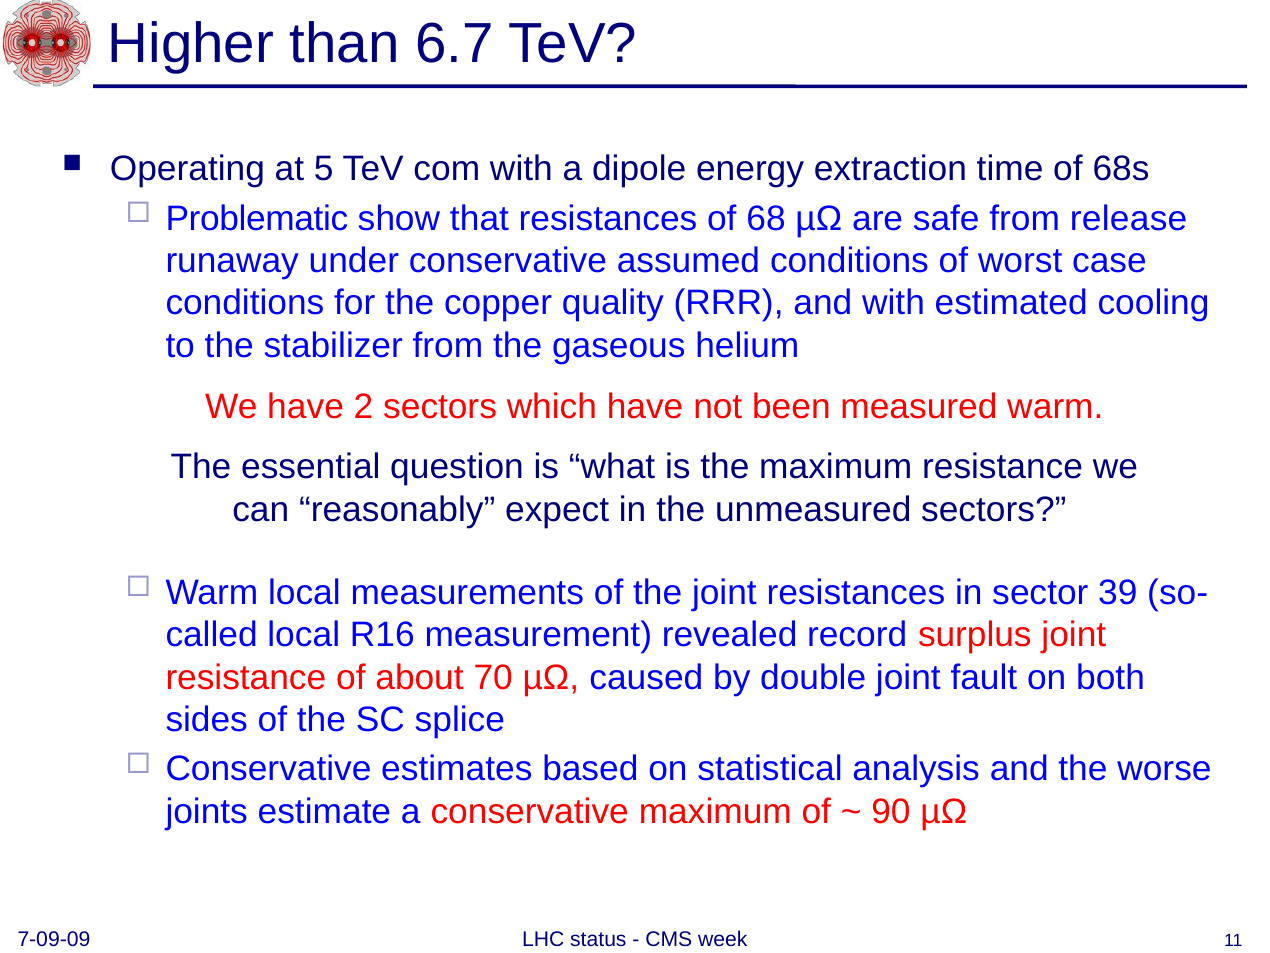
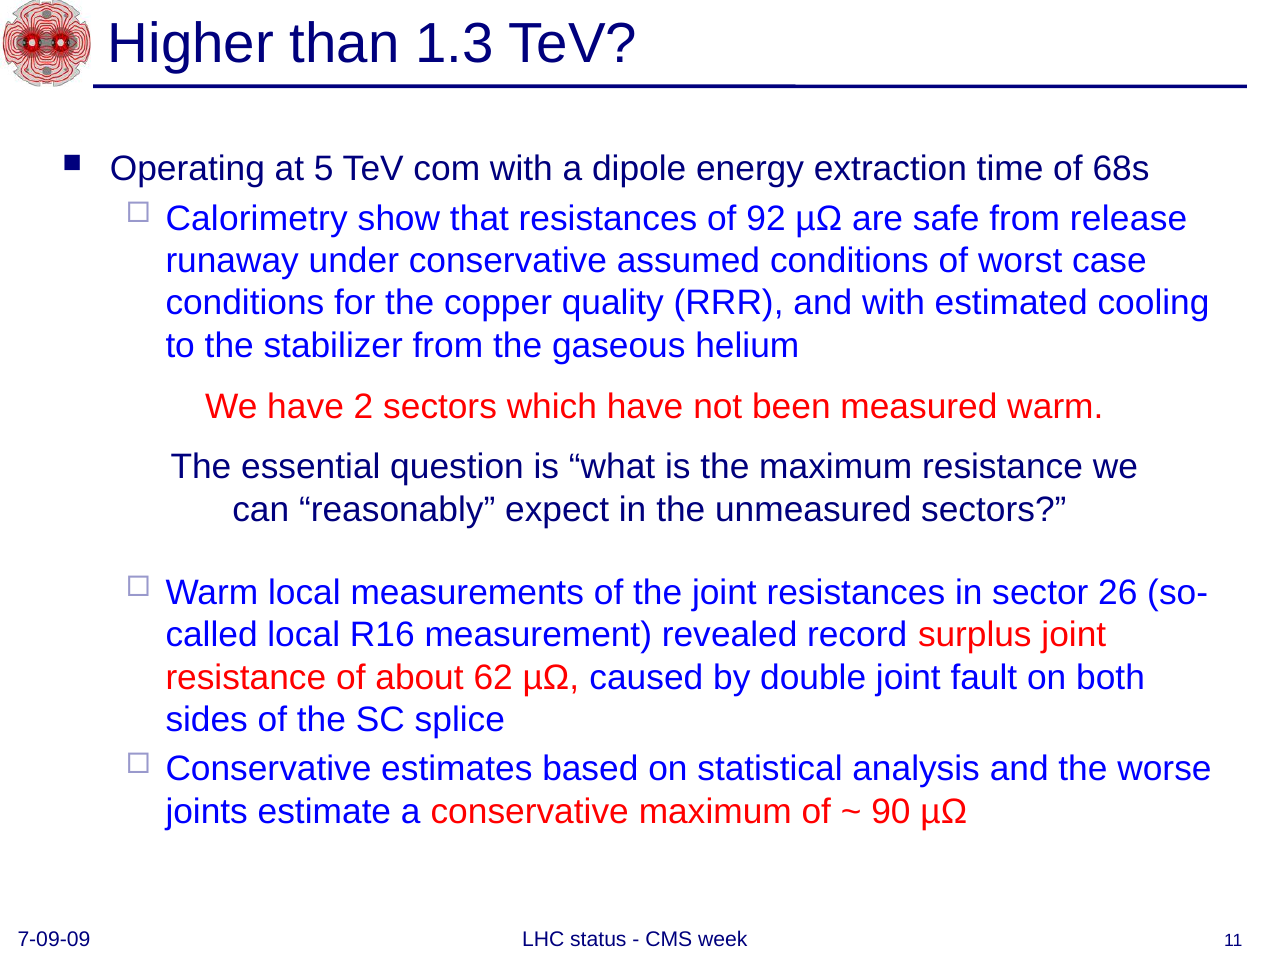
6.7: 6.7 -> 1.3
Problematic: Problematic -> Calorimetry
68: 68 -> 92
39: 39 -> 26
70: 70 -> 62
